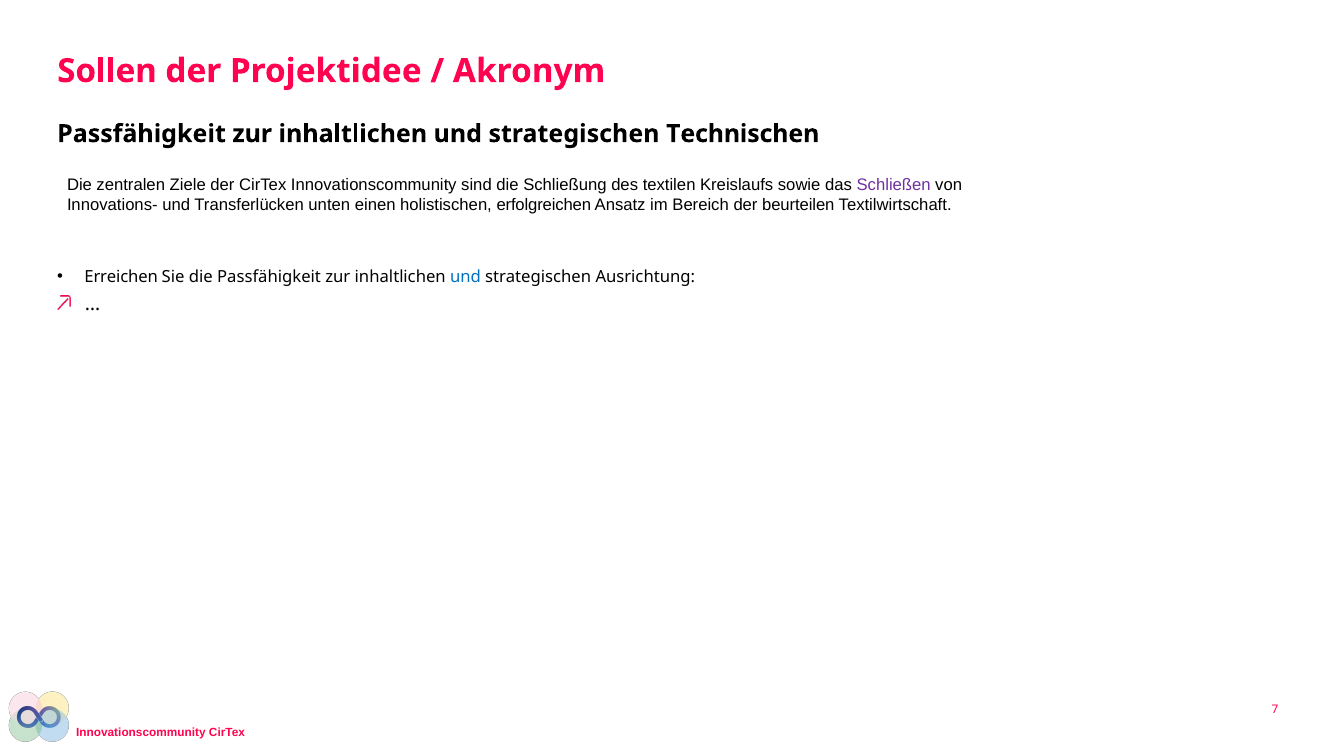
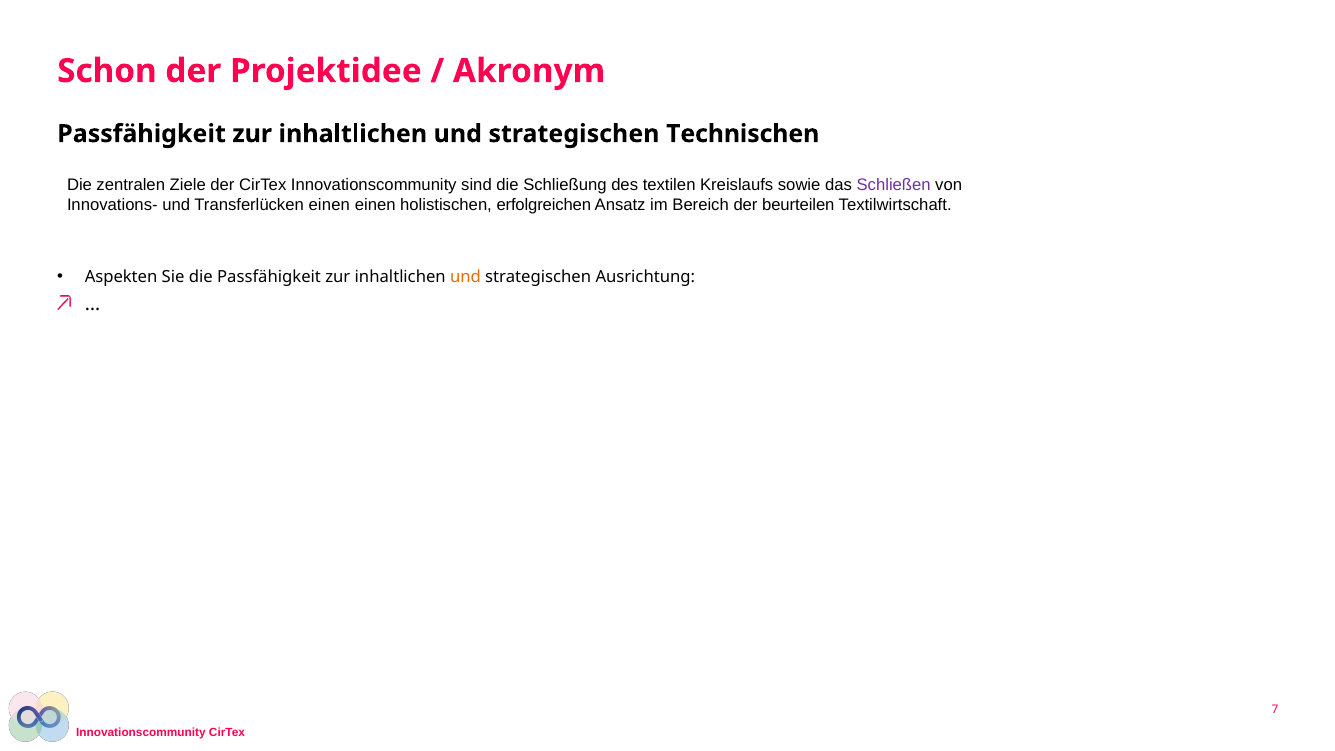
Sollen: Sollen -> Schon
Transferlücken unten: unten -> einen
Erreichen: Erreichen -> Aspekten
und at (466, 277) colour: blue -> orange
